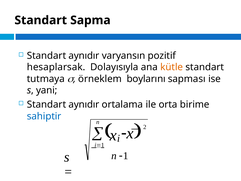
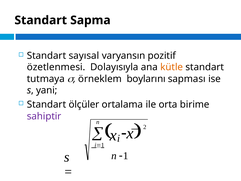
aynıdır at (84, 56): aynıdır -> sayısal
hesaplarsak: hesaplarsak -> özetlenmesi
aynıdır at (84, 104): aynıdır -> ölçüler
sahiptir colour: blue -> purple
